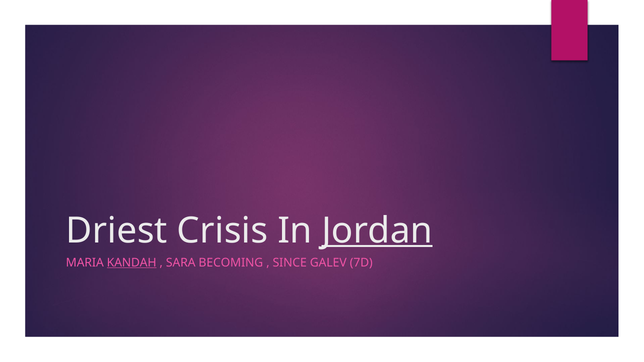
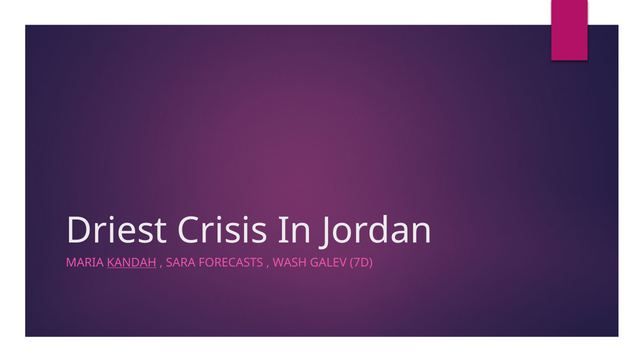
Jordan underline: present -> none
BECOMING: BECOMING -> FORECASTS
SINCE: SINCE -> WASH
